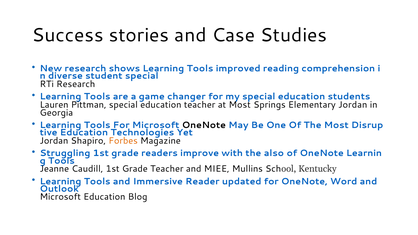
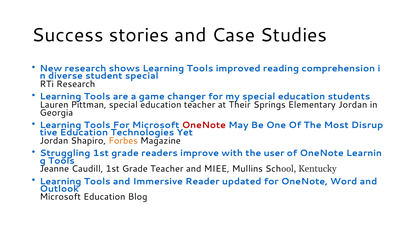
at Most: Most -> Their
OneNote at (204, 125) colour: black -> red
also: also -> user
